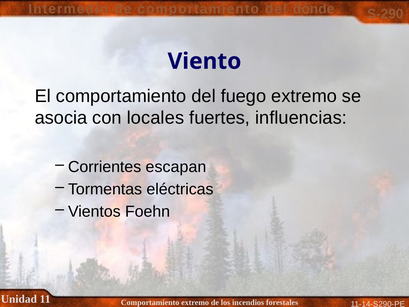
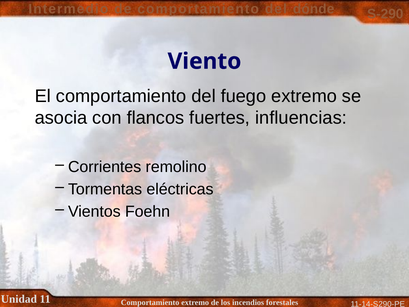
locales: locales -> flancos
escapan: escapan -> remolino
